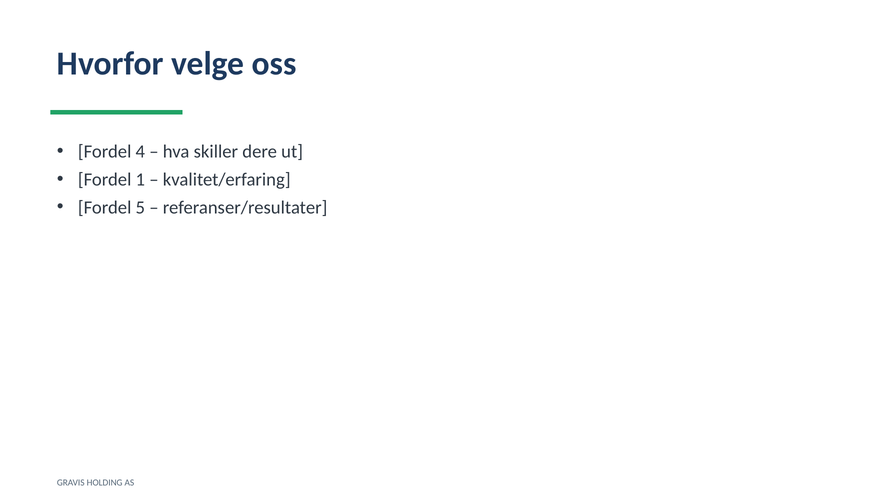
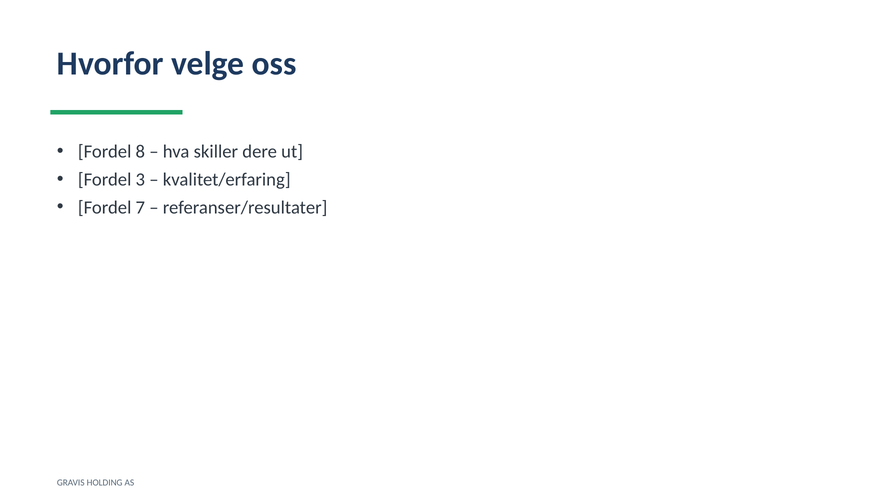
4: 4 -> 8
1: 1 -> 3
5: 5 -> 7
